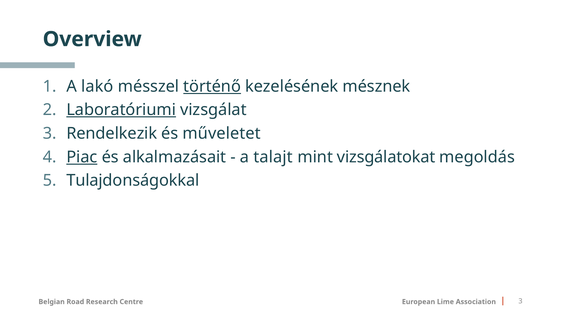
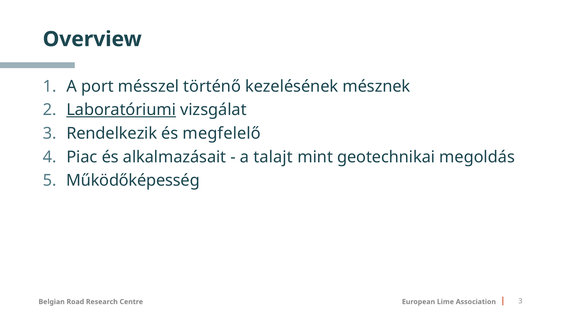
lakó: lakó -> port
történő underline: present -> none
műveletet: műveletet -> megfelelő
Piac underline: present -> none
vizsgálatokat: vizsgálatokat -> geotechnikai
Tulajdonságokkal: Tulajdonságokkal -> Működőképesség
